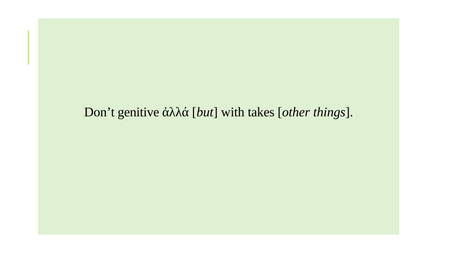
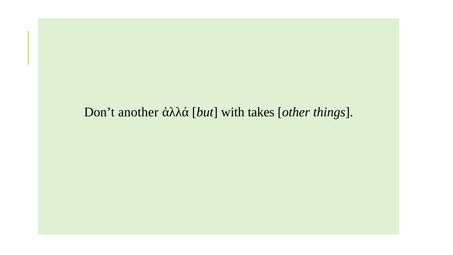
genitive: genitive -> another
